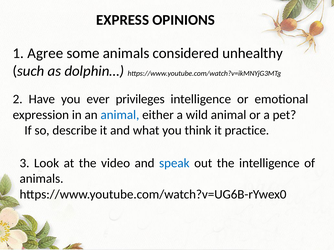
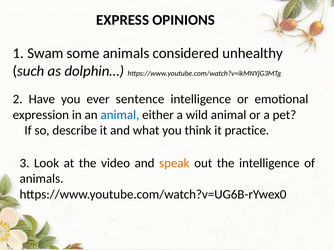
Agree: Agree -> Swam
privileges: privileges -> sentence
speak colour: blue -> orange
